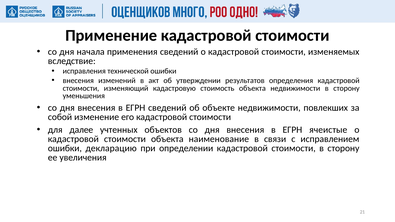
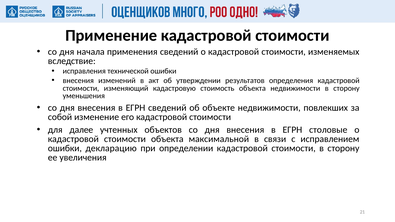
ячеистые: ячеистые -> столовые
наименование: наименование -> максимальной
